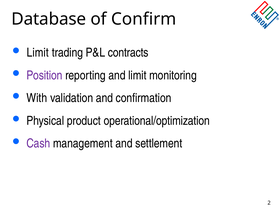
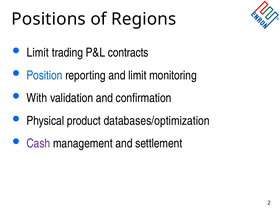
Database: Database -> Positions
Confirm: Confirm -> Regions
Position colour: purple -> blue
operational/optimization: operational/optimization -> databases/optimization
